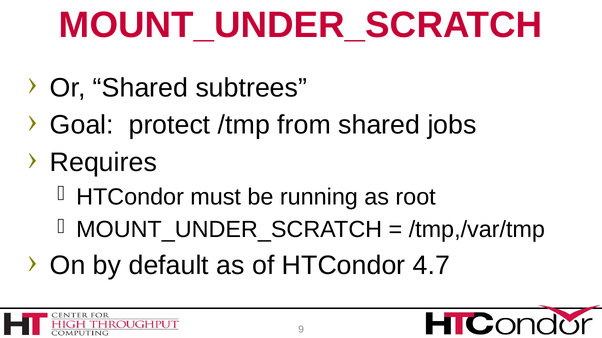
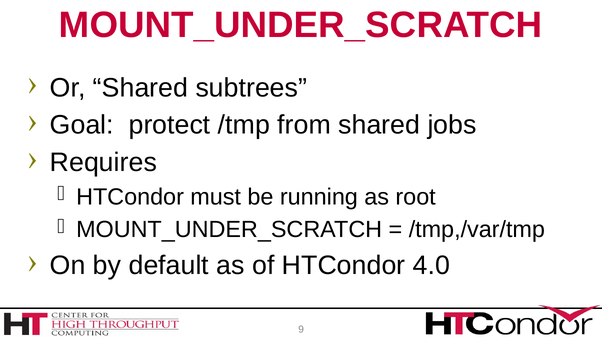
4.7: 4.7 -> 4.0
